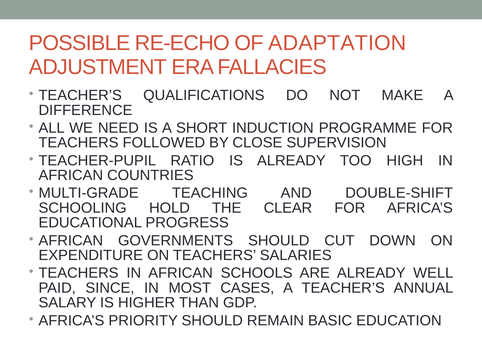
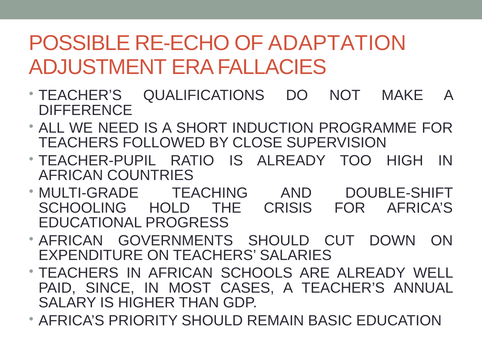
CLEAR: CLEAR -> CRISIS
